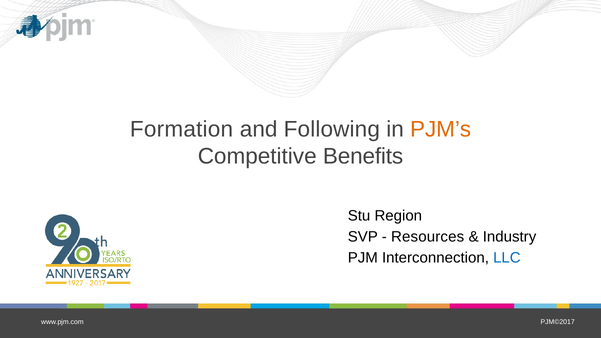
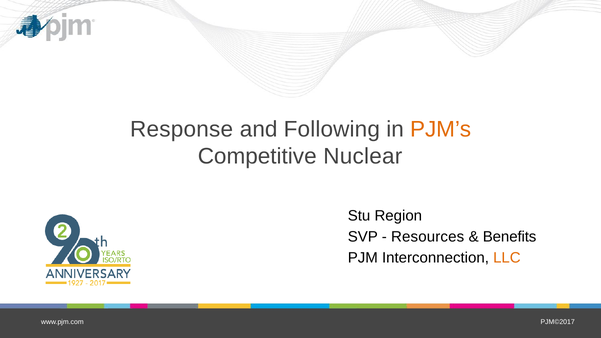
Formation: Formation -> Response
Benefits: Benefits -> Nuclear
Industry: Industry -> Benefits
LLC colour: blue -> orange
